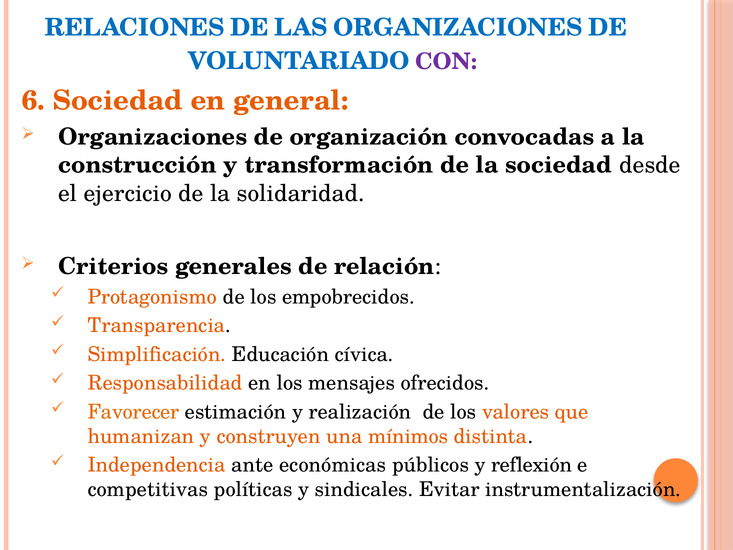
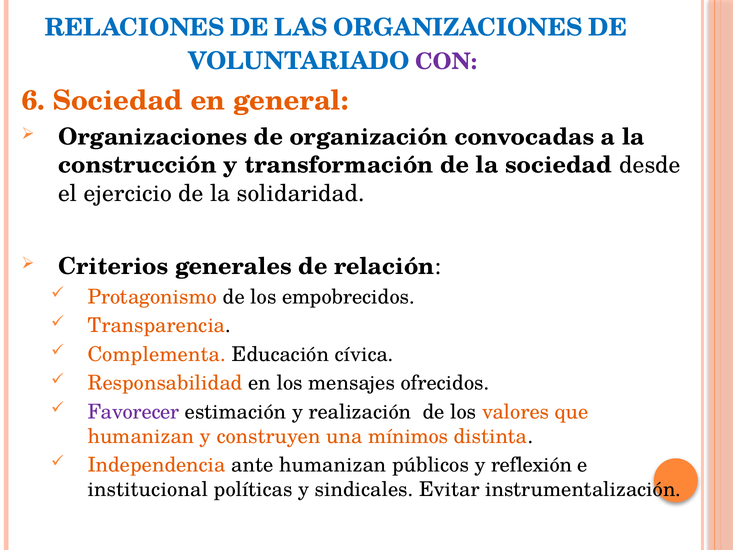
Simplificación: Simplificación -> Complementa
Favorecer colour: orange -> purple
ante económicas: económicas -> humanizan
competitivas: competitivas -> institucional
